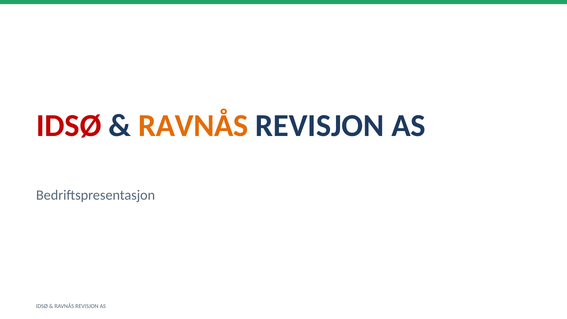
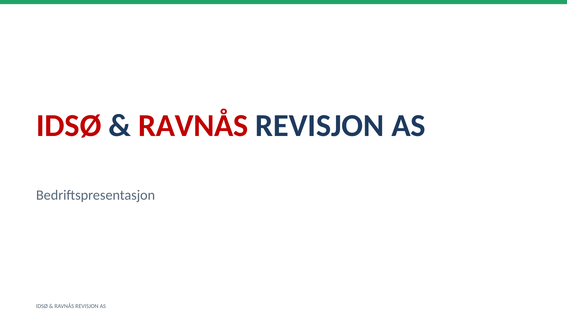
RAVNÅS at (193, 126) colour: orange -> red
